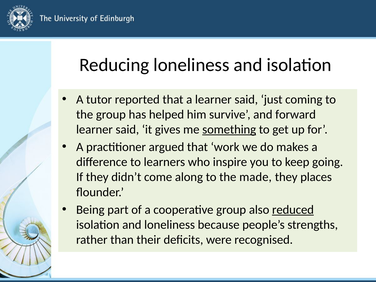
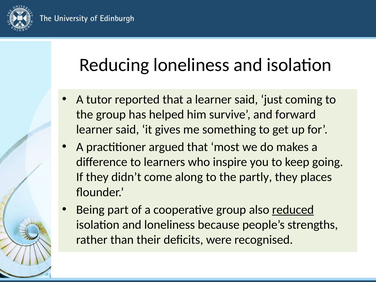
something underline: present -> none
work: work -> most
made: made -> partly
